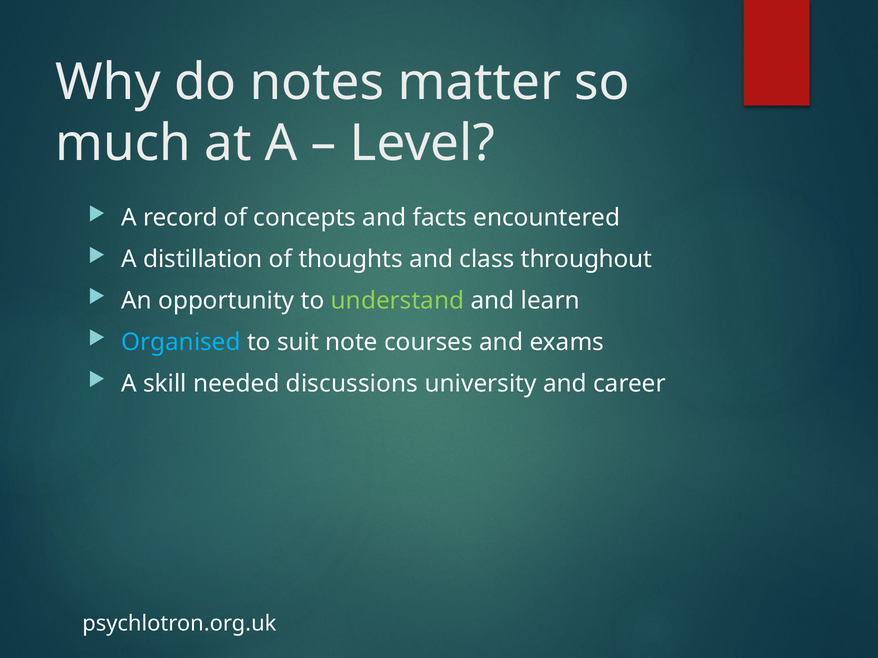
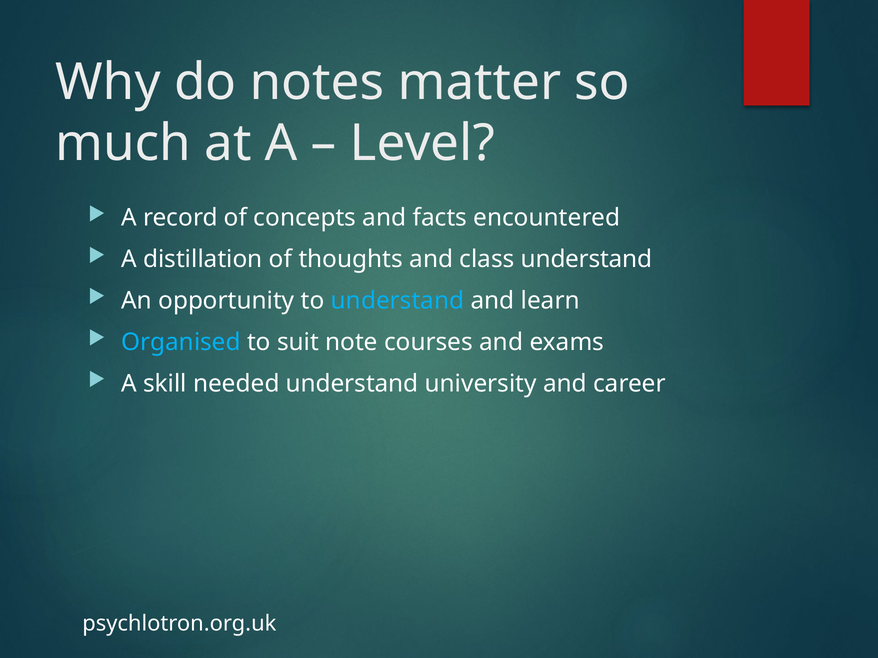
class throughout: throughout -> understand
understand at (398, 301) colour: light green -> light blue
needed discussions: discussions -> understand
